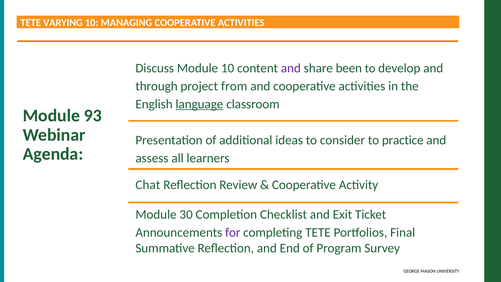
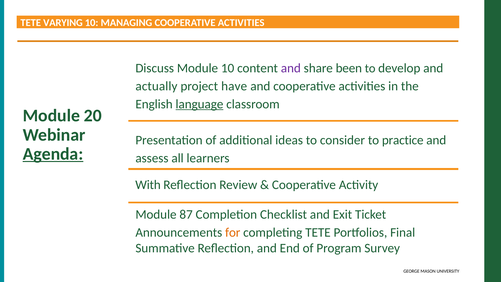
through: through -> actually
from: from -> have
93: 93 -> 20
Agenda underline: none -> present
Chat: Chat -> With
30: 30 -> 87
for colour: purple -> orange
